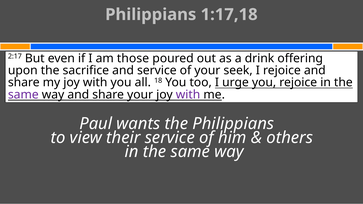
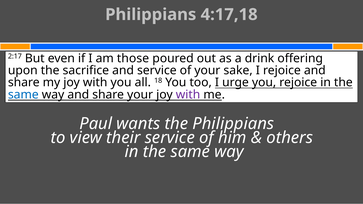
1:17,18: 1:17,18 -> 4:17,18
seek: seek -> sake
same at (23, 95) colour: purple -> blue
